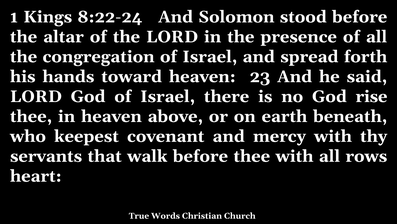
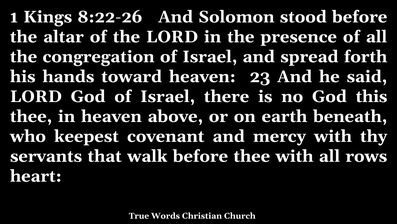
8:22-24: 8:22-24 -> 8:22-26
rise: rise -> this
